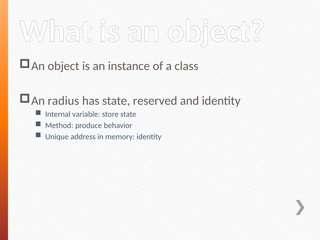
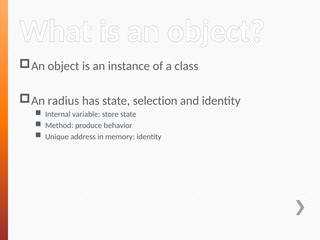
reserved: reserved -> selection
